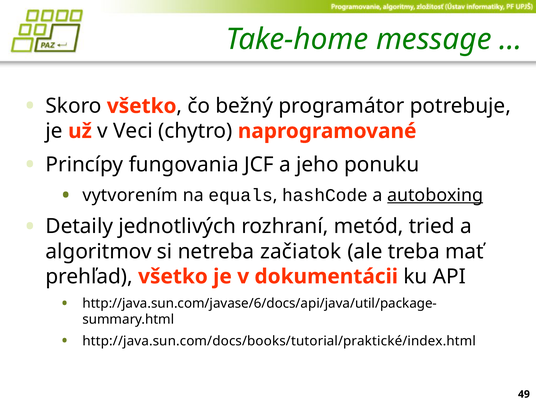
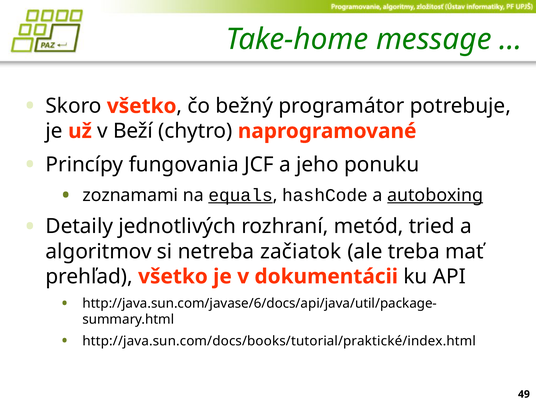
Veci: Veci -> Beží
vytvorením: vytvorením -> zoznamami
equals underline: none -> present
